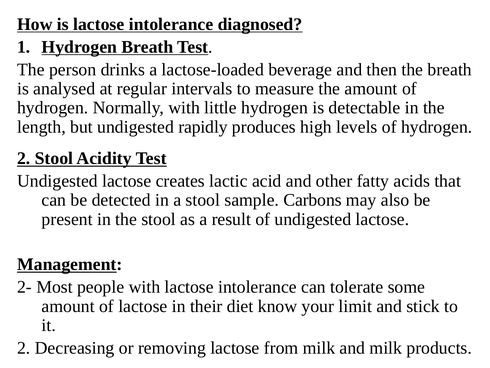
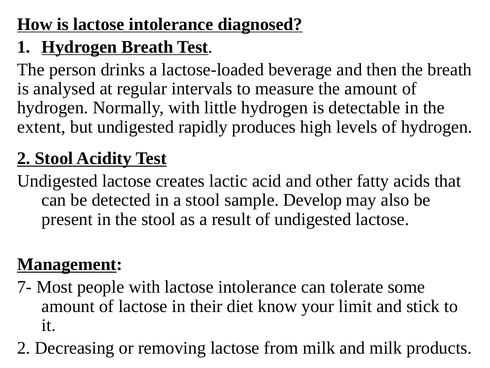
length: length -> extent
Carbons: Carbons -> Develop
2-: 2- -> 7-
